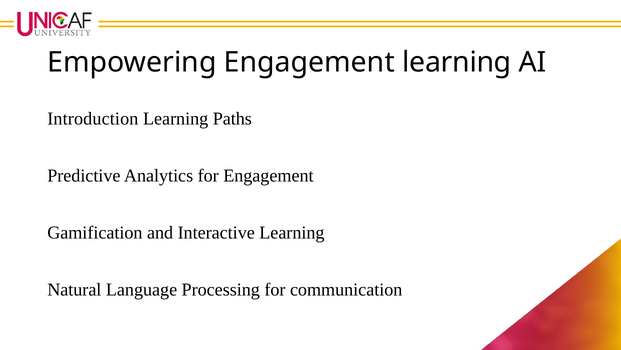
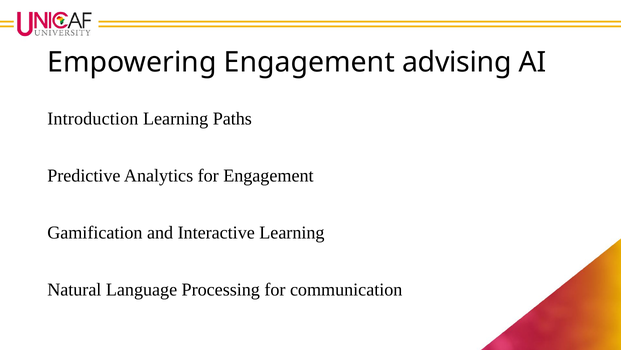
Engagement learning: learning -> advising
